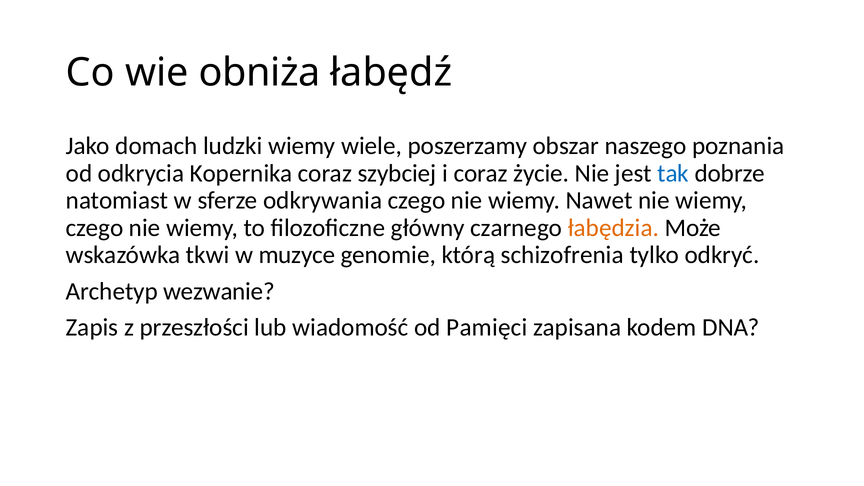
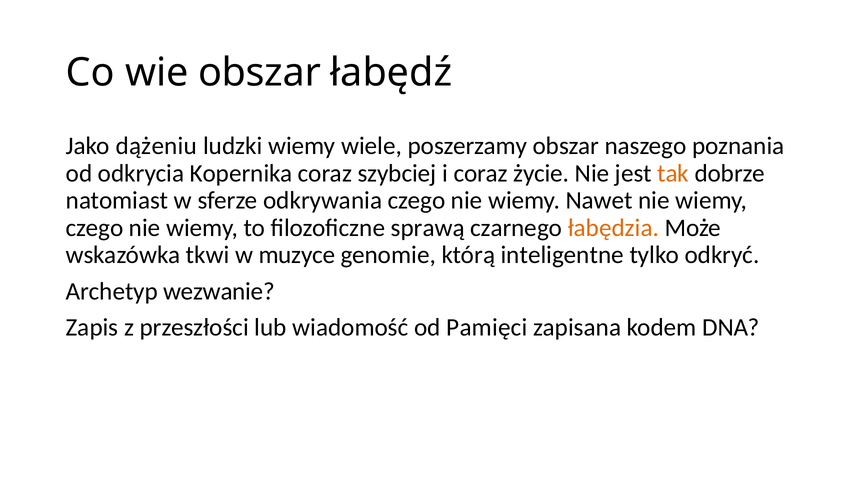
wie obniża: obniża -> obszar
domach: domach -> dążeniu
tak colour: blue -> orange
główny: główny -> sprawą
schizofrenia: schizofrenia -> inteligentne
